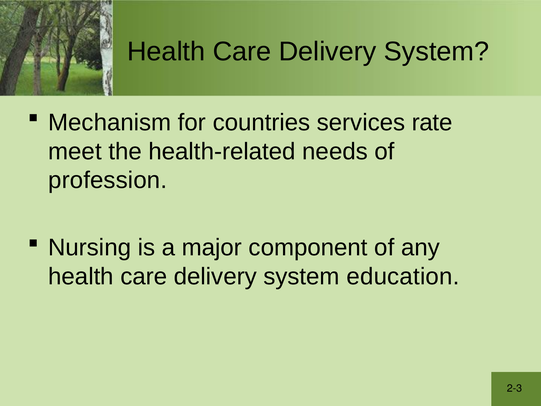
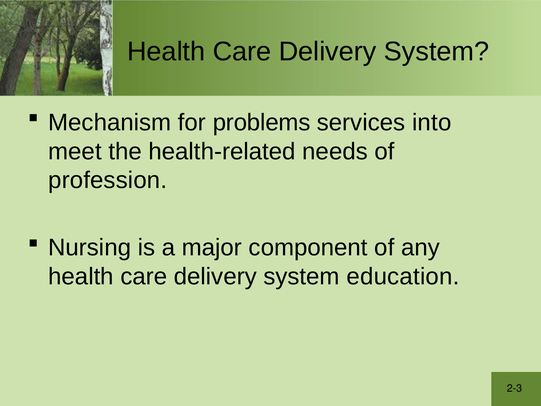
countries: countries -> problems
rate: rate -> into
